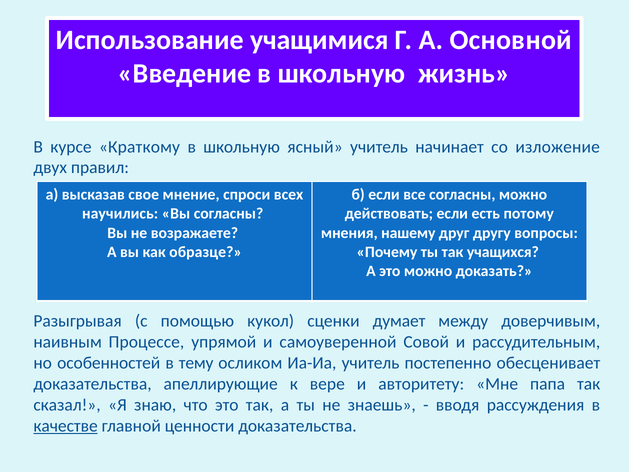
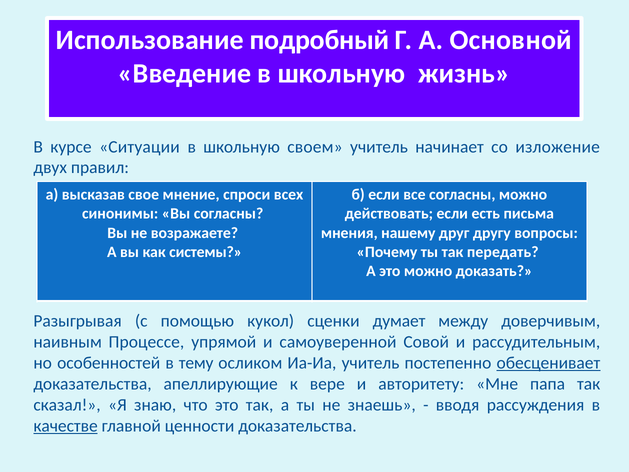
учащимися: учащимися -> подробный
Краткому: Краткому -> Ситуации
ясный: ясный -> своем
научились: научились -> синонимы
потому: потому -> письма
образце: образце -> системы
учащихся: учащихся -> передать
обесценивает underline: none -> present
